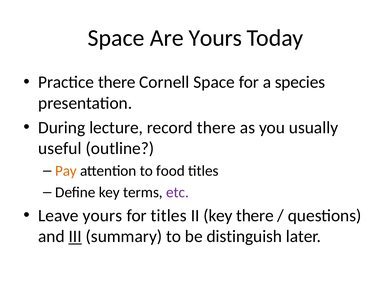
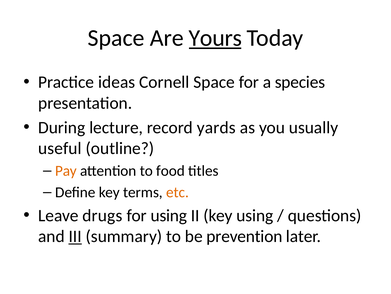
Yours at (215, 38) underline: none -> present
Practice there: there -> ideas
record there: there -> yards
etc colour: purple -> orange
Leave yours: yours -> drugs
for titles: titles -> using
key there: there -> using
distinguish: distinguish -> prevention
